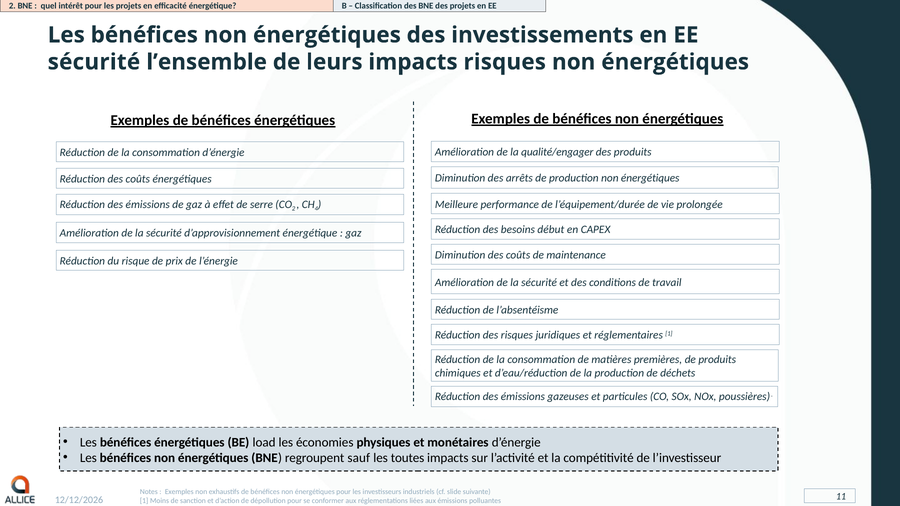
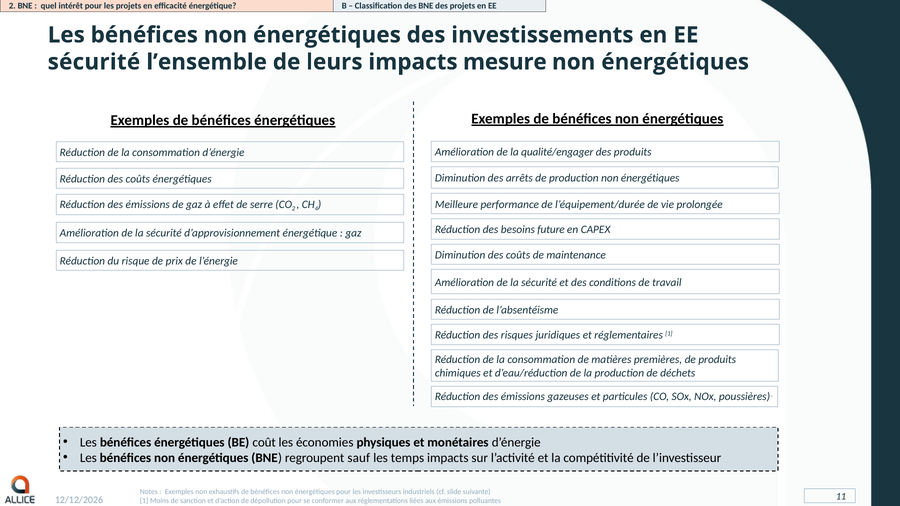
impacts risques: risques -> mesure
début: début -> future
load: load -> coût
toutes: toutes -> temps
